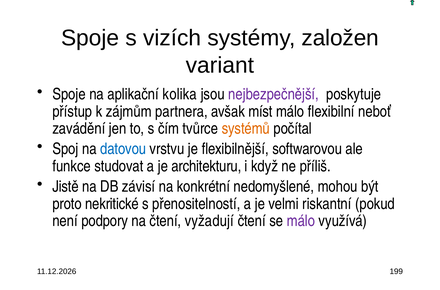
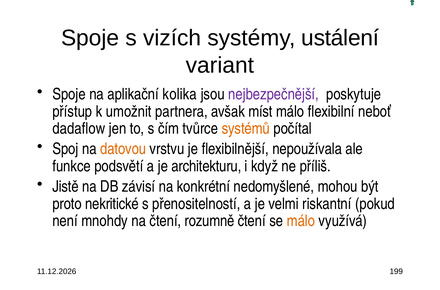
založen: založen -> ustálení
zájmům: zájmům -> umožnit
zavádění: zavádění -> dadaflow
datovou colour: blue -> orange
softwarovou: softwarovou -> nepoužívala
studovat: studovat -> podsvětí
podpory: podpory -> mnohdy
vyžadují: vyžadují -> rozumně
málo at (301, 221) colour: purple -> orange
